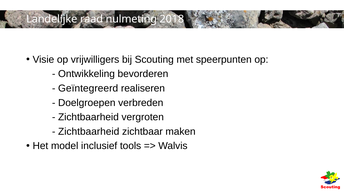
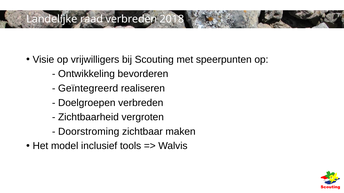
raad nulmeting: nulmeting -> verbreden
Zichtbaarheid at (89, 132): Zichtbaarheid -> Doorstroming
